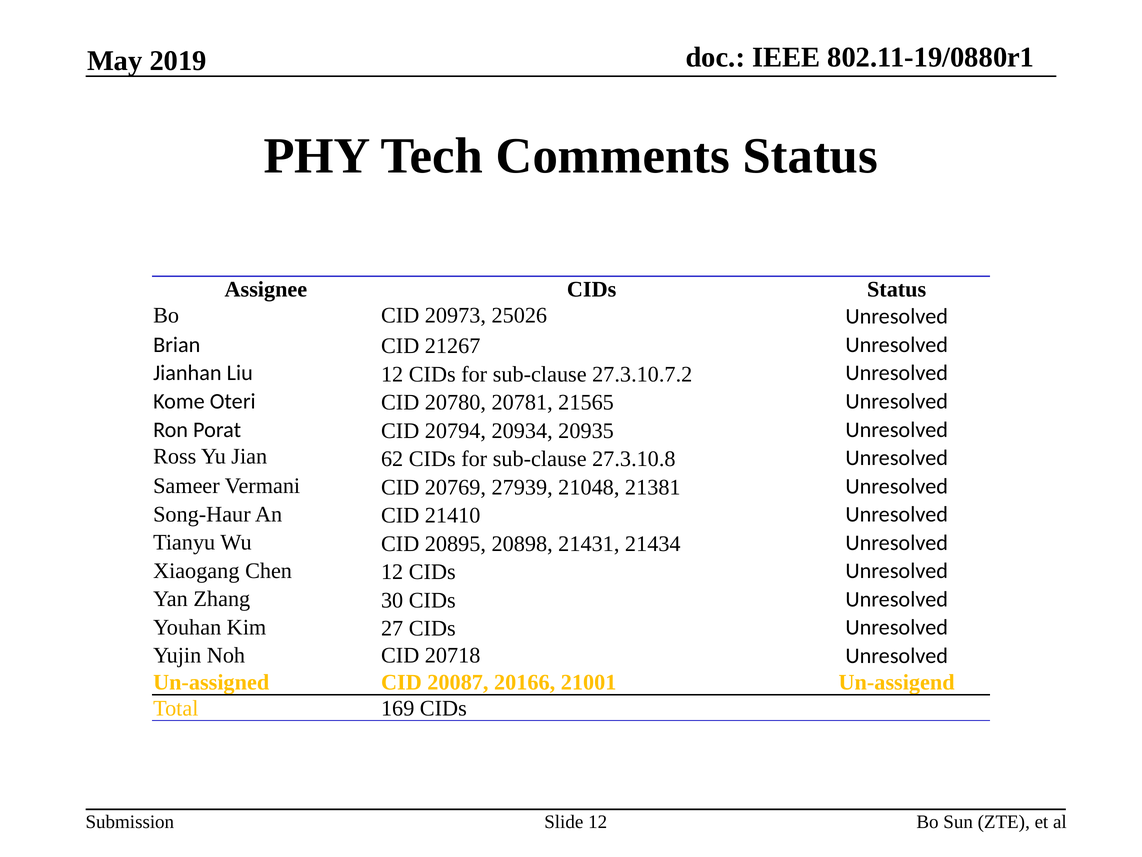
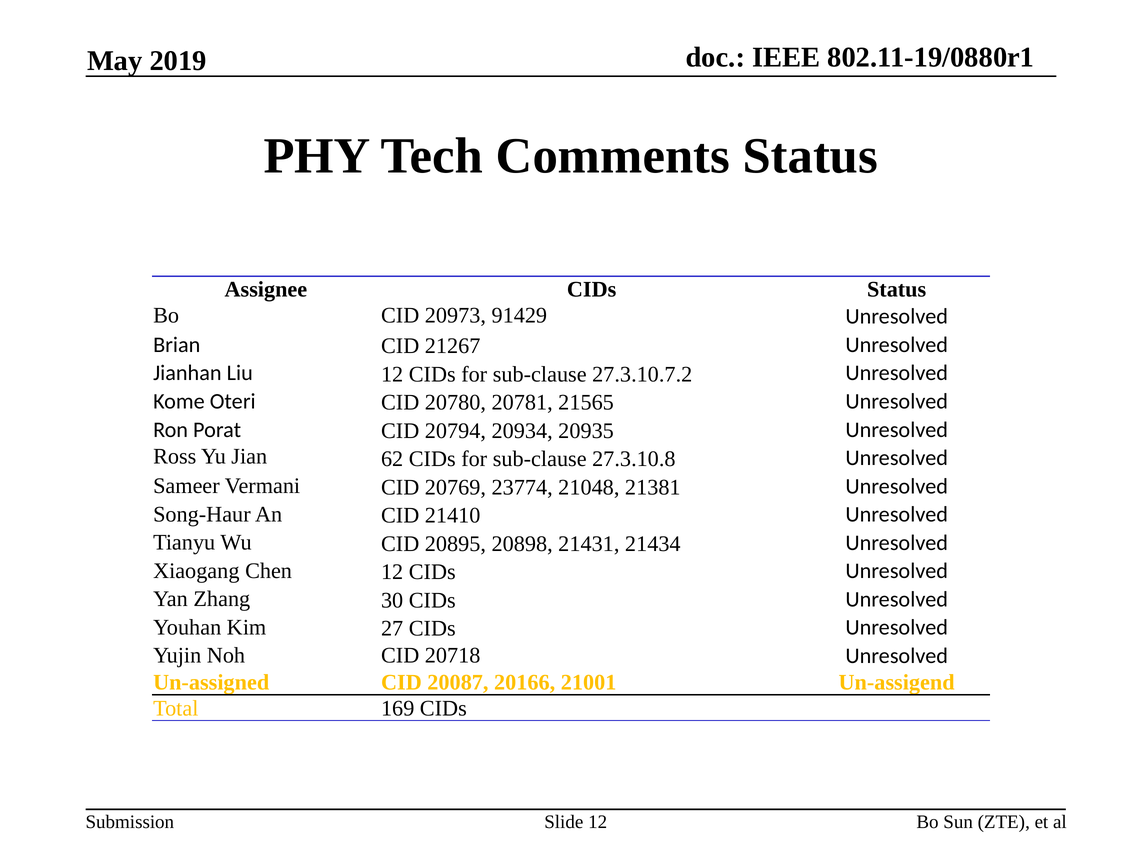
25026: 25026 -> 91429
27939: 27939 -> 23774
